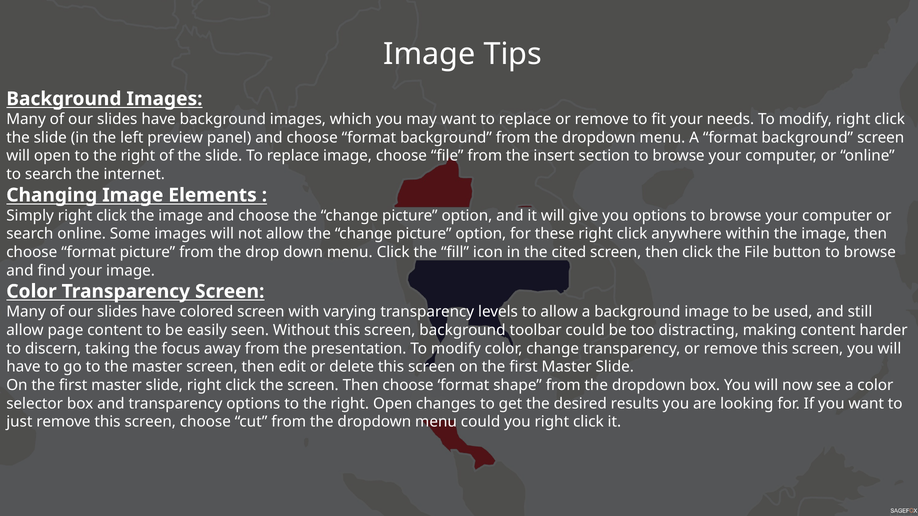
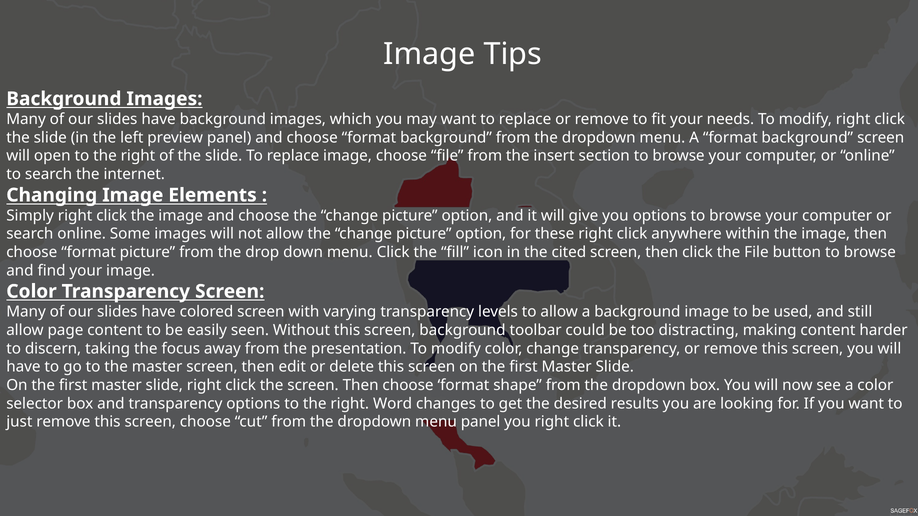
right Open: Open -> Word
menu could: could -> panel
